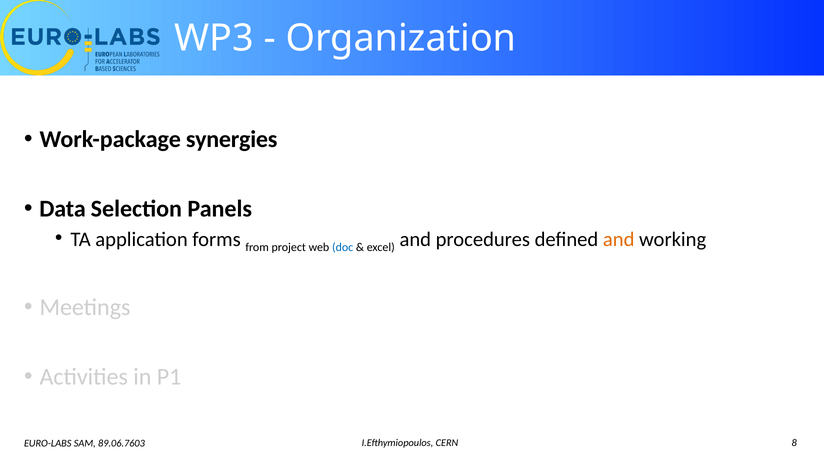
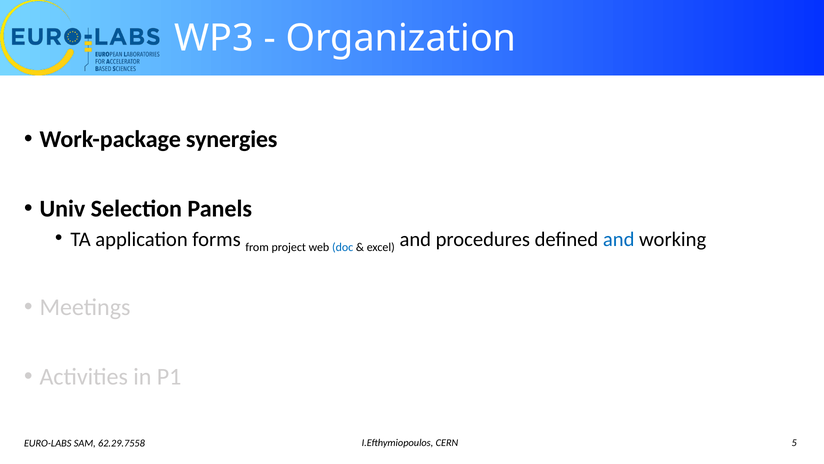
Data: Data -> Univ
and at (619, 239) colour: orange -> blue
8: 8 -> 5
89.06.7603: 89.06.7603 -> 62.29.7558
